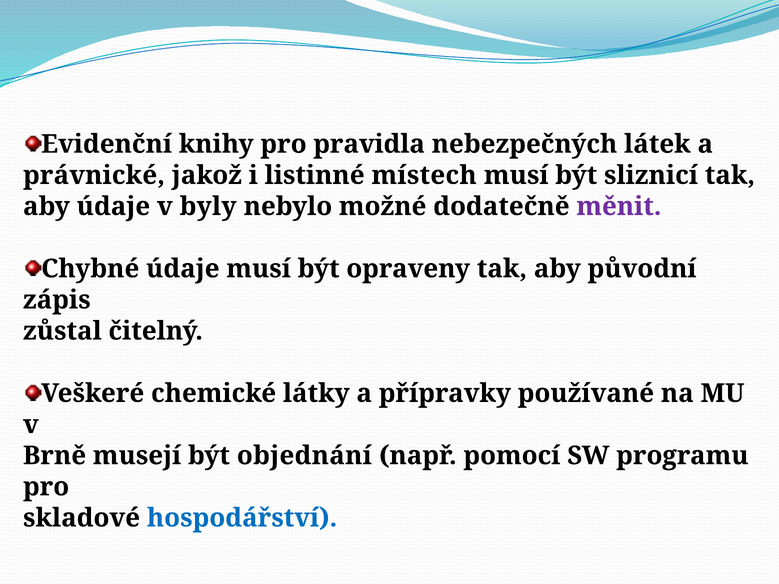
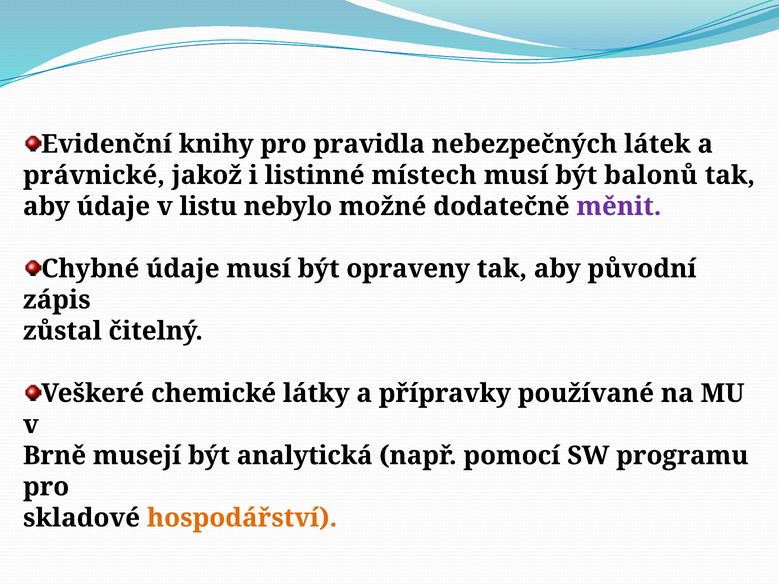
sliznicí: sliznicí -> balonů
byly: byly -> listu
objednání: objednání -> analytická
hospodářství colour: blue -> orange
